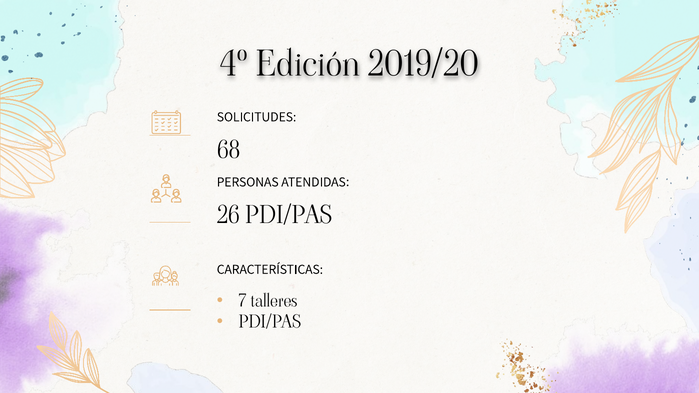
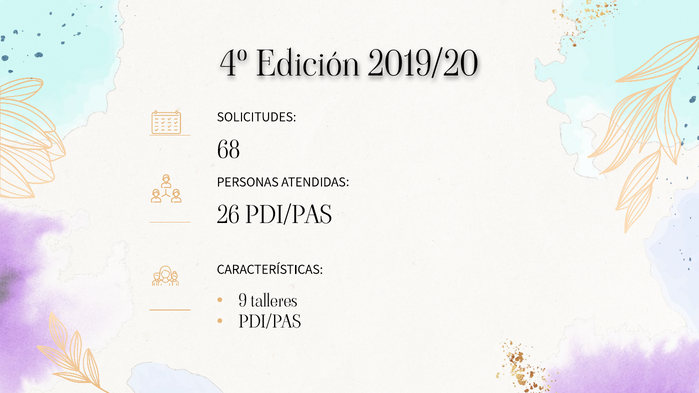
7: 7 -> 9
